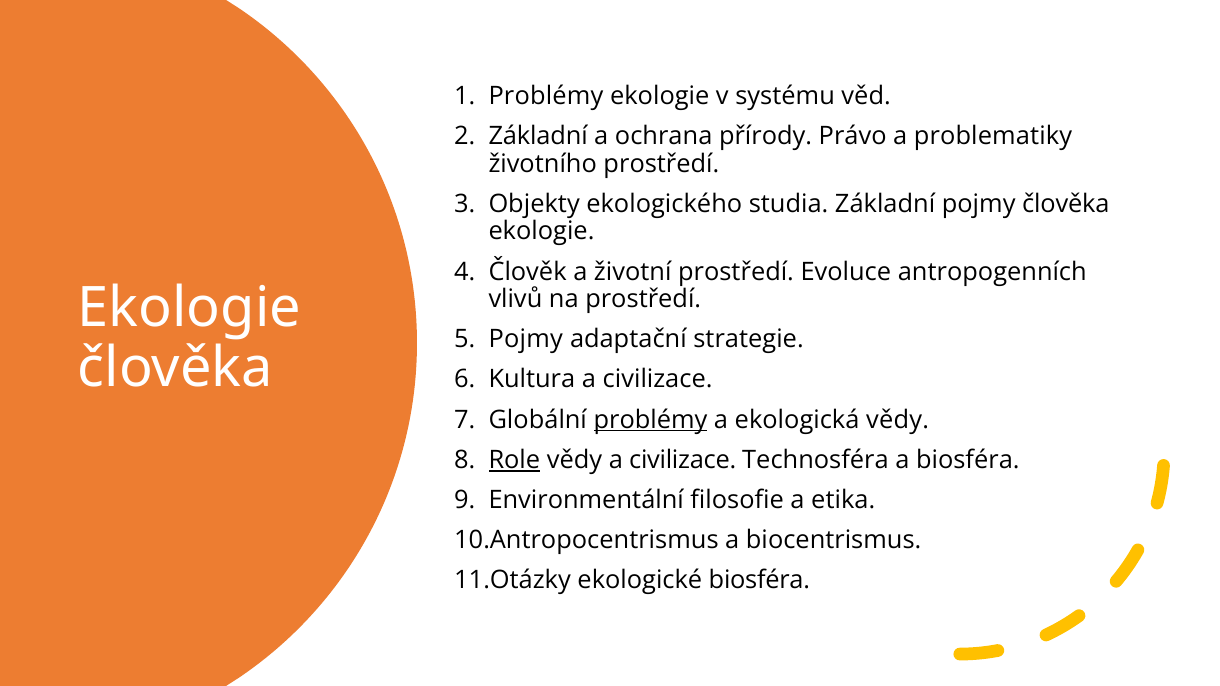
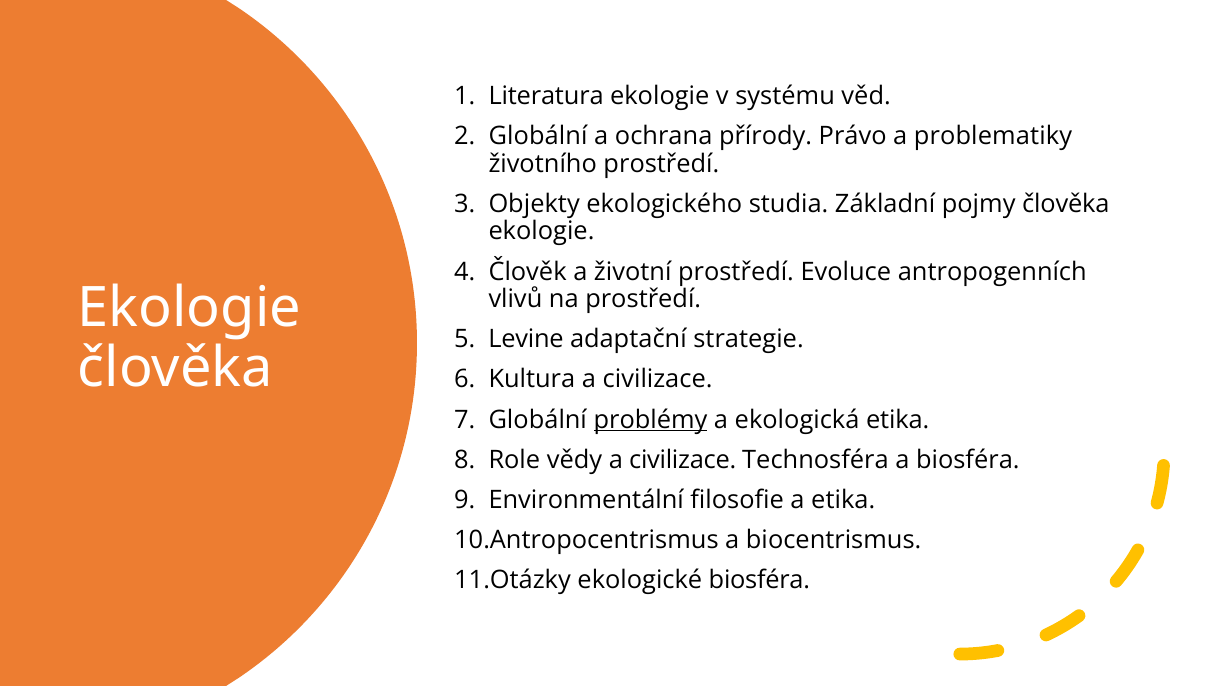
Problémy at (546, 96): Problémy -> Literatura
Základní at (538, 136): Základní -> Globální
Pojmy at (526, 340): Pojmy -> Levine
ekologická vědy: vědy -> etika
Role underline: present -> none
